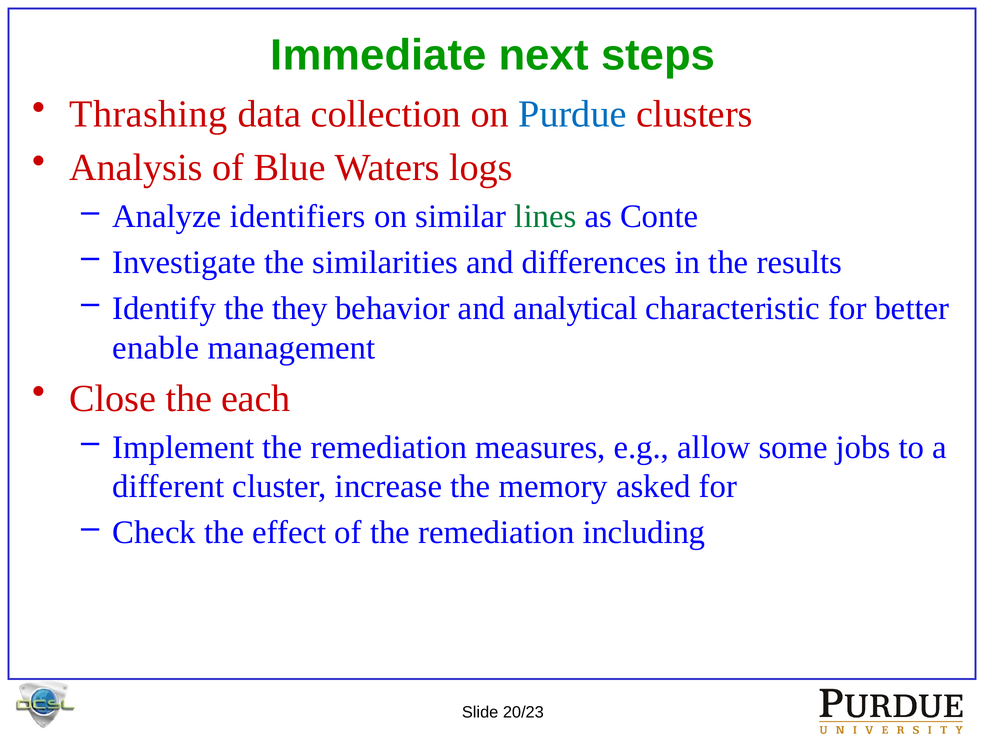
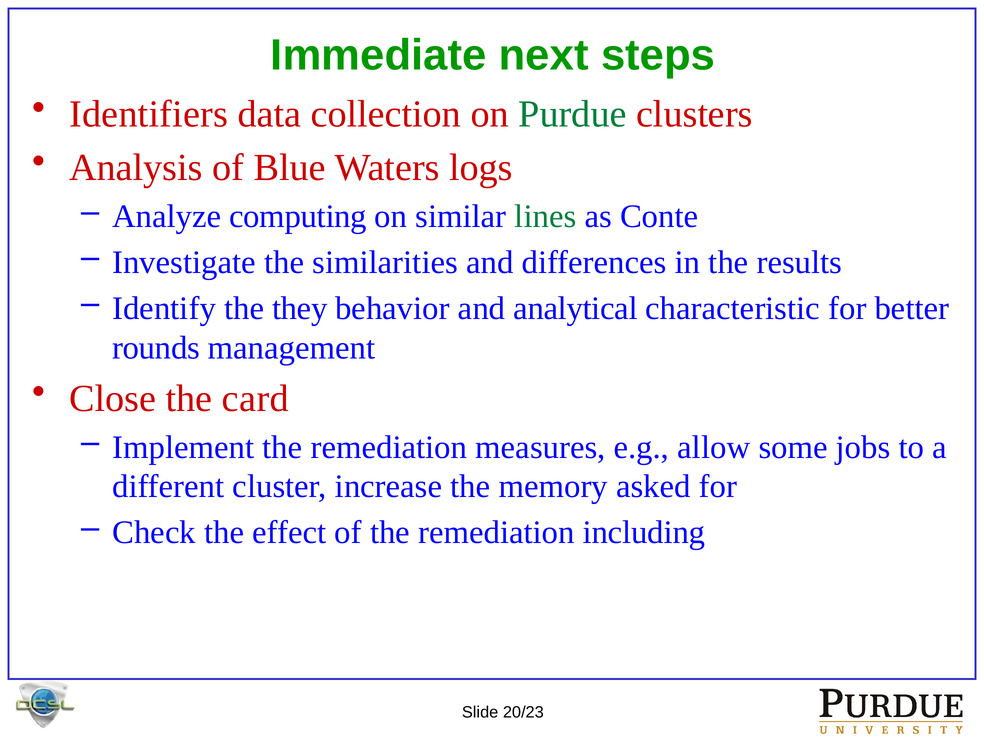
Thrashing: Thrashing -> Identifiers
Purdue colour: blue -> green
identifiers: identifiers -> computing
enable: enable -> rounds
each: each -> card
